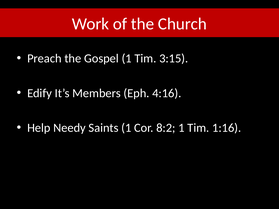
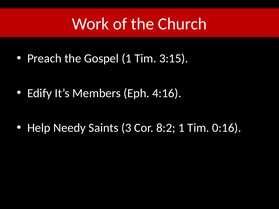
Saints 1: 1 -> 3
1:16: 1:16 -> 0:16
